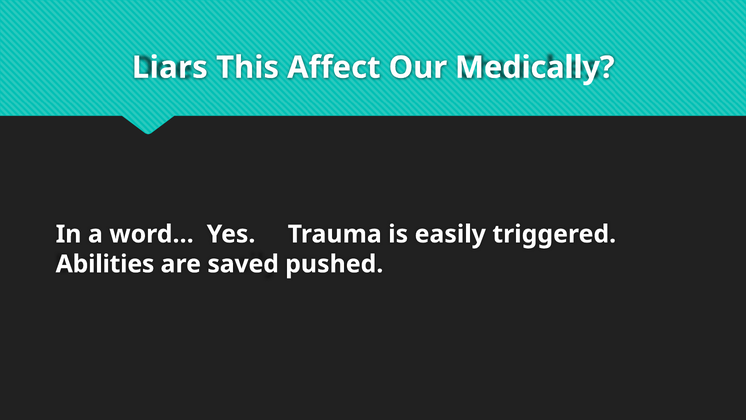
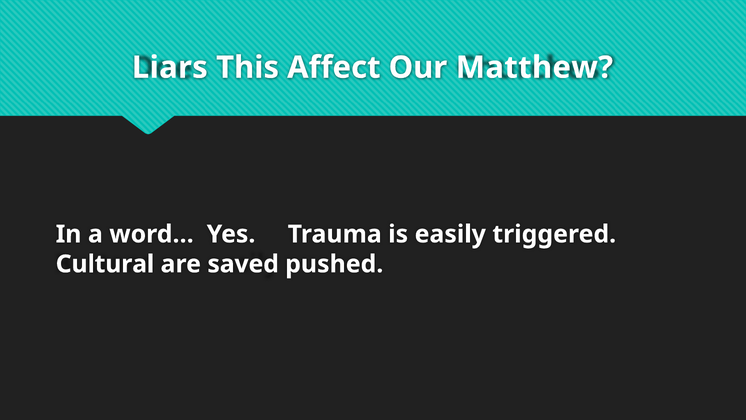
Medically: Medically -> Matthew
Abilities: Abilities -> Cultural
